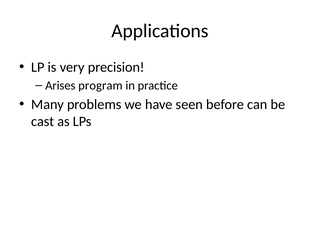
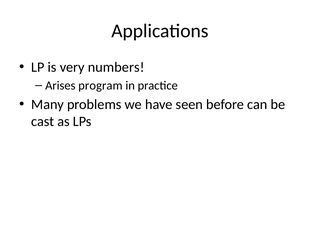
precision: precision -> numbers
